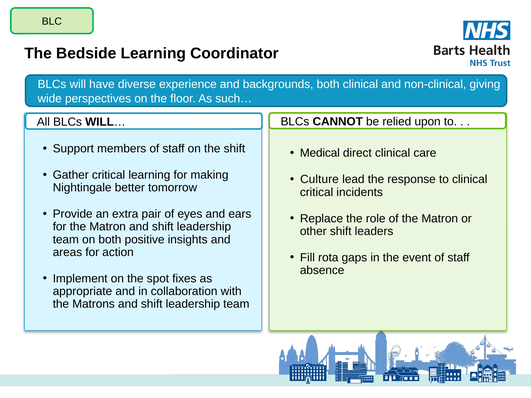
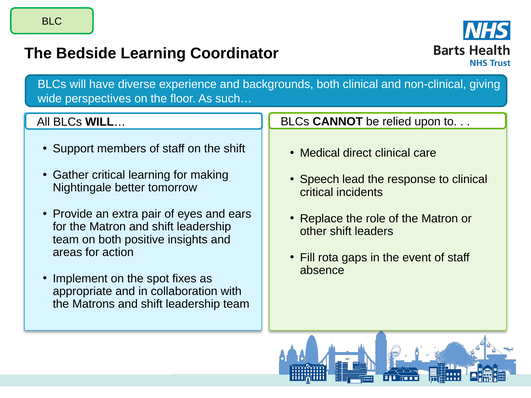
Culture: Culture -> Speech
